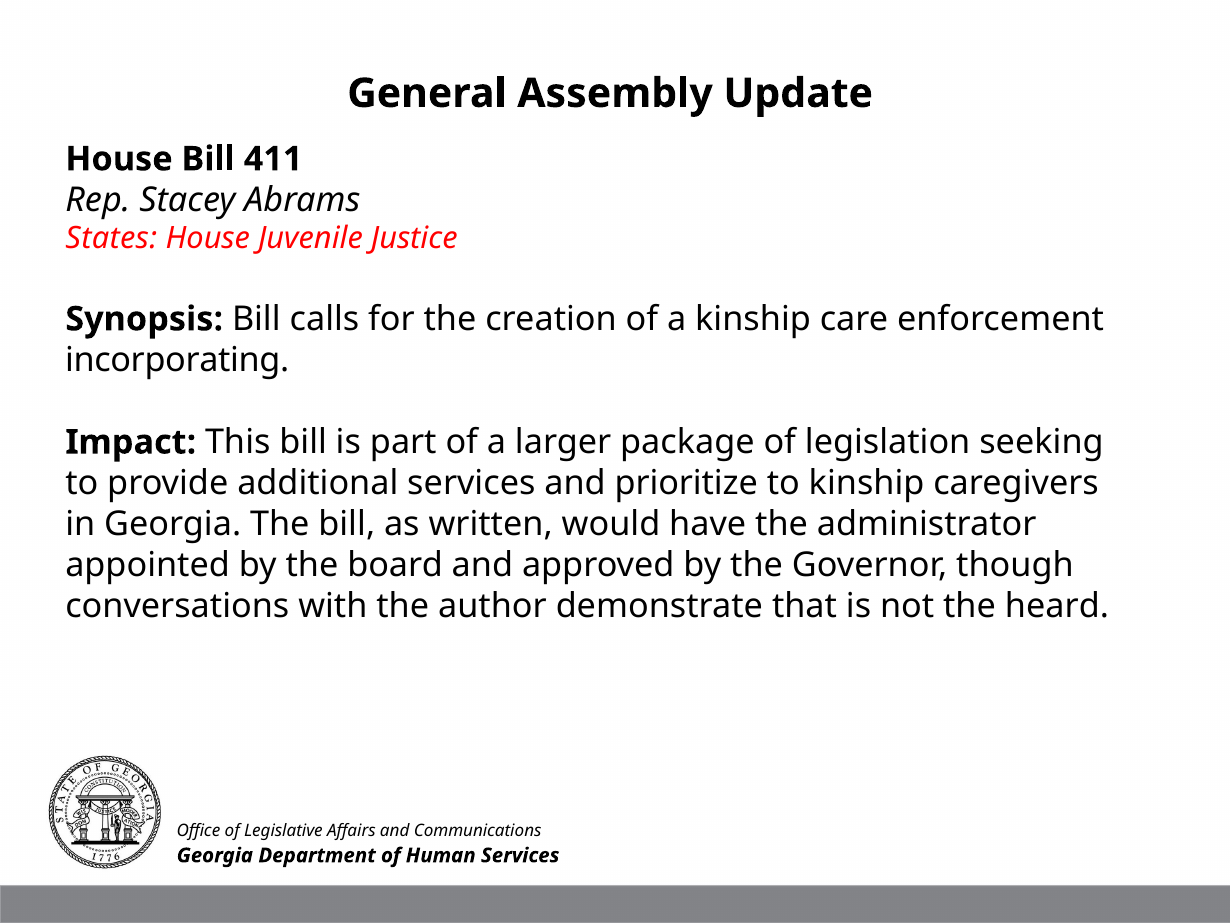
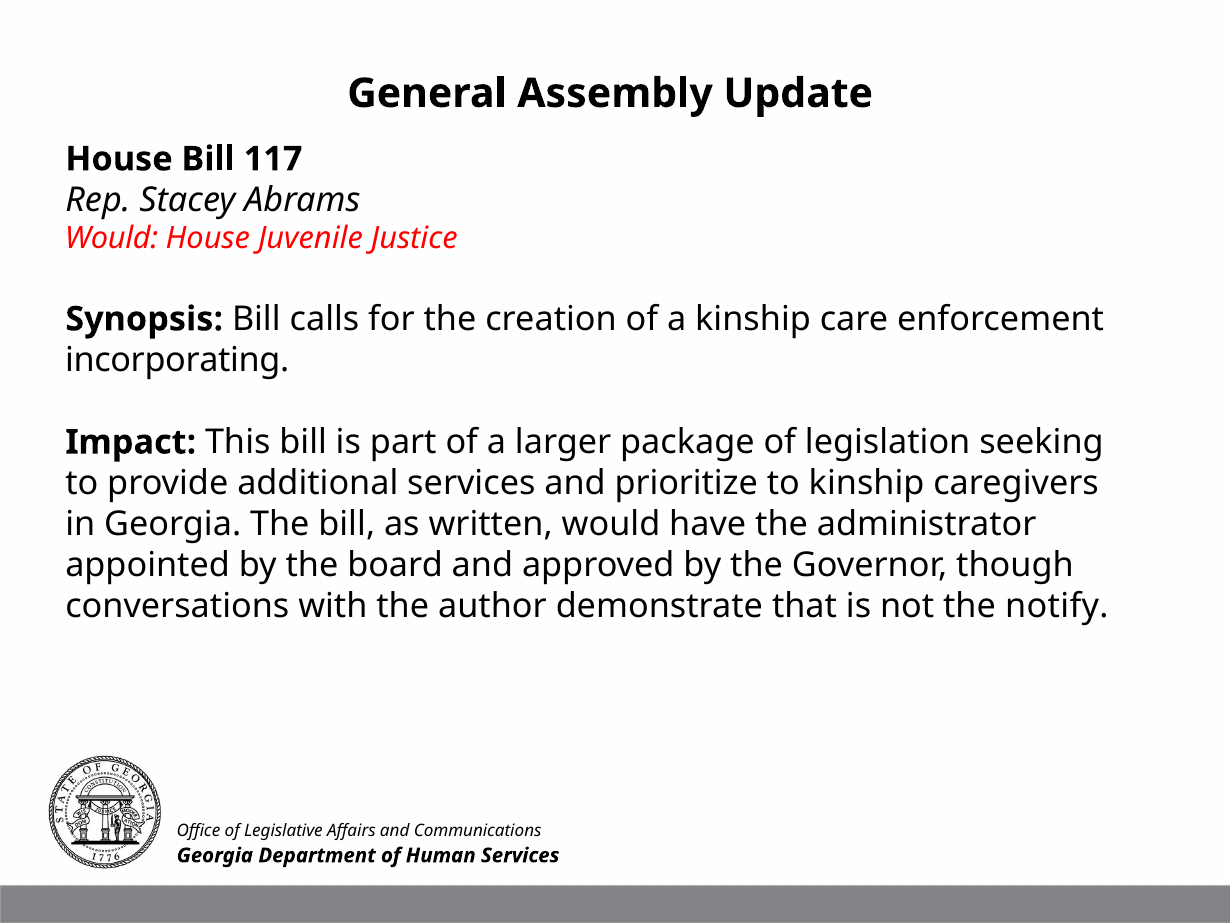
411: 411 -> 117
States at (111, 239): States -> Would
heard: heard -> notify
